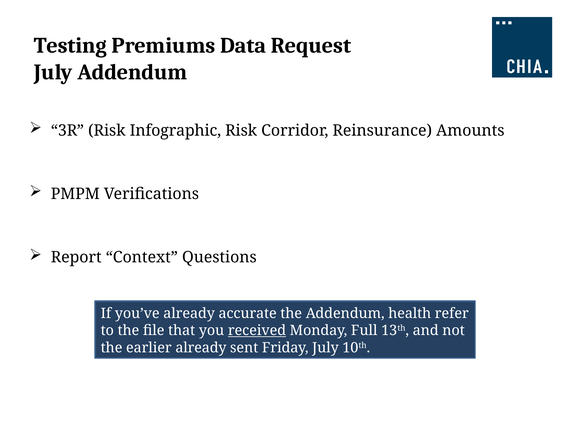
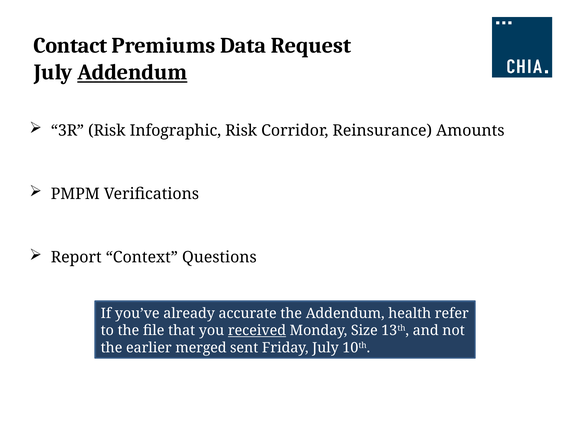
Testing: Testing -> Contact
Addendum at (132, 72) underline: none -> present
Full: Full -> Size
earlier already: already -> merged
